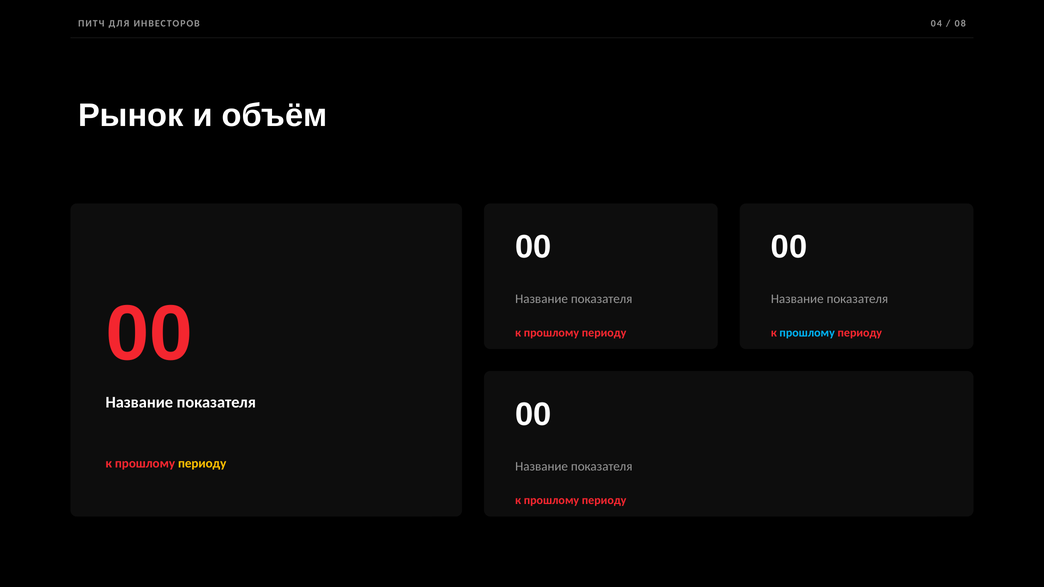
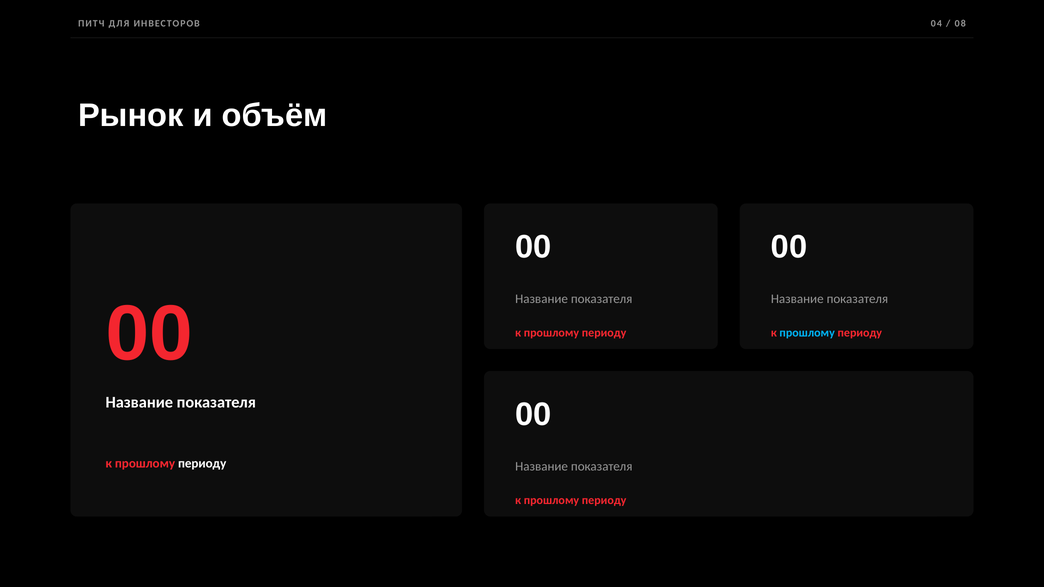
периоду at (202, 464) colour: yellow -> white
